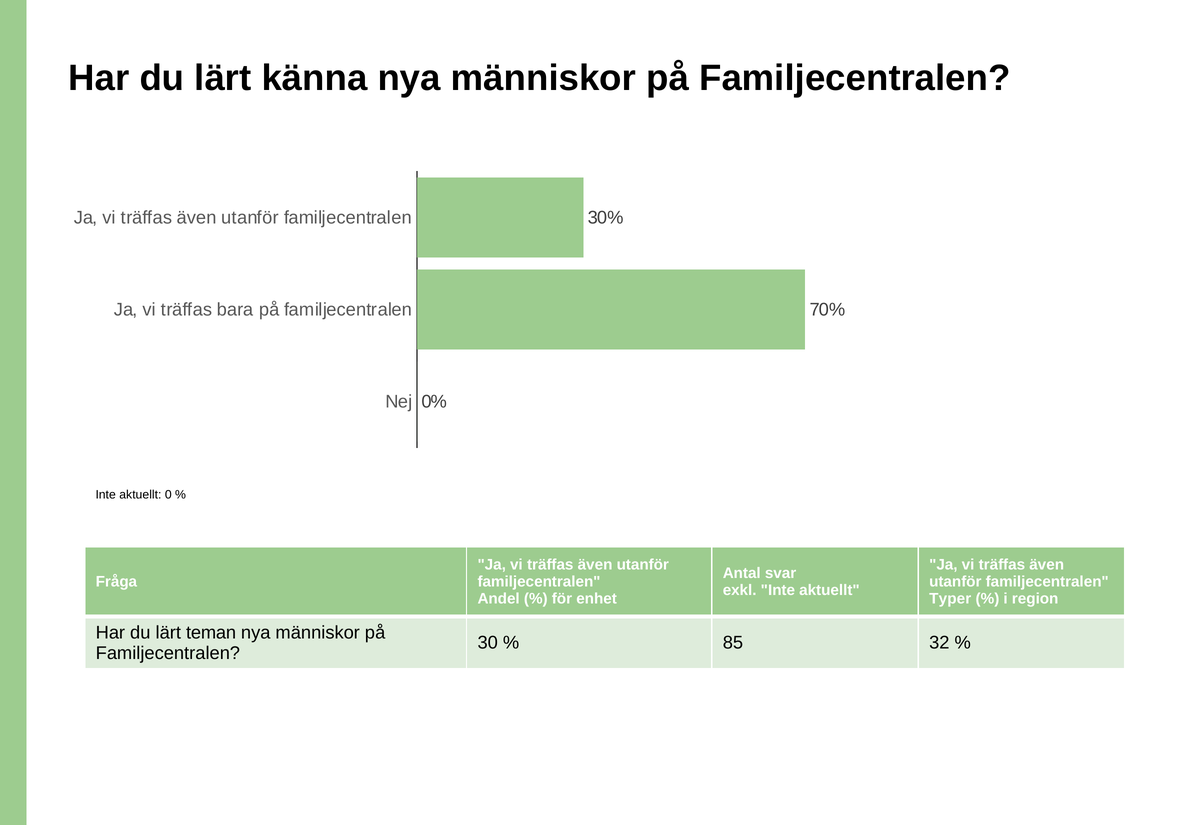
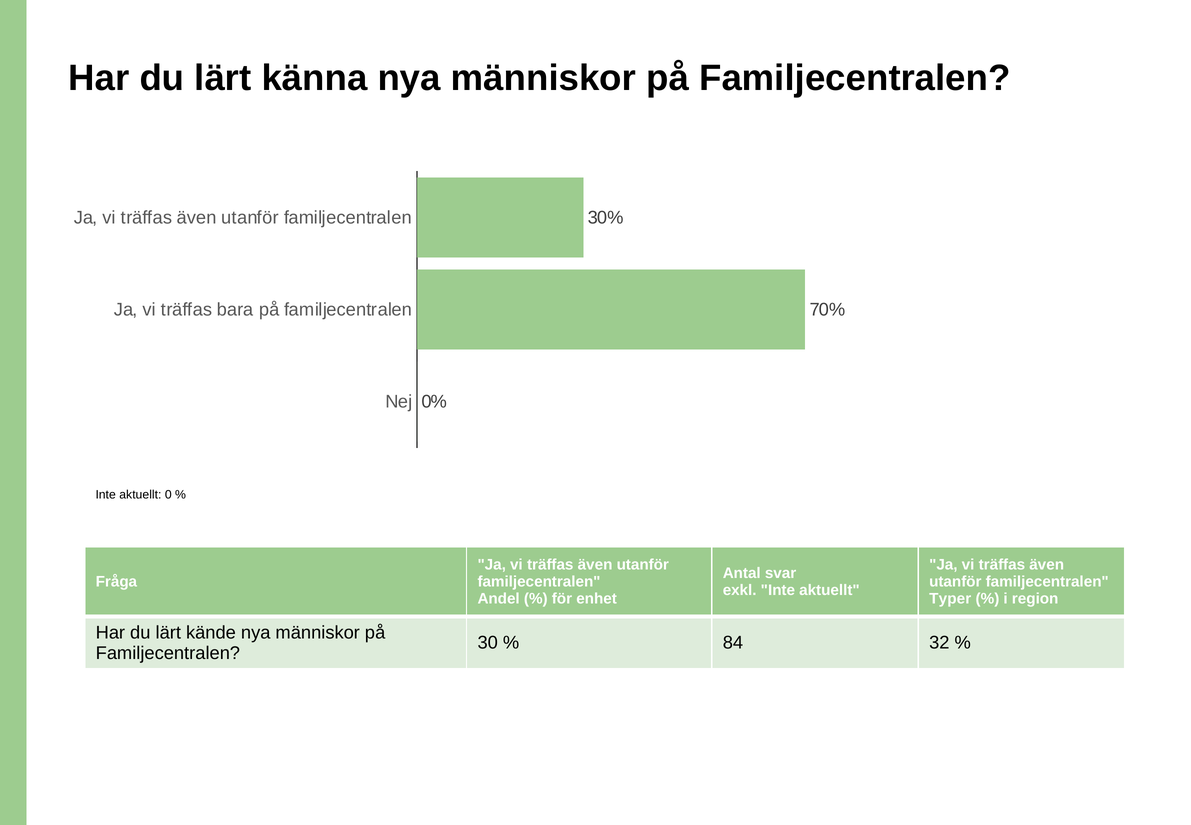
teman: teman -> kände
85: 85 -> 84
